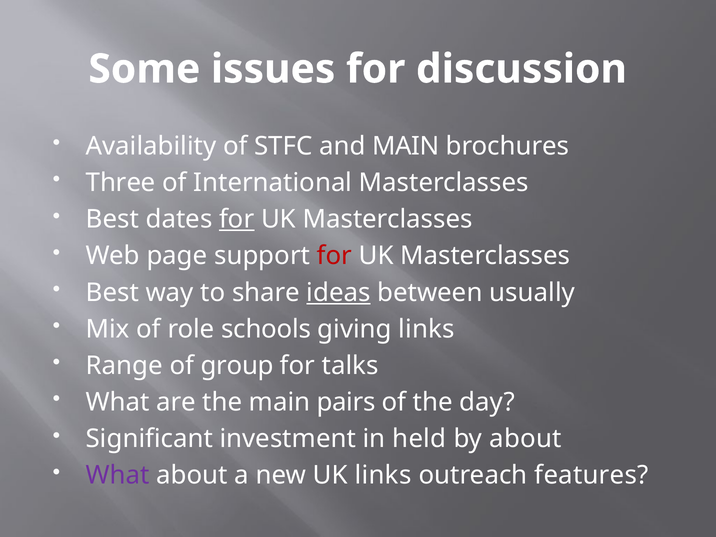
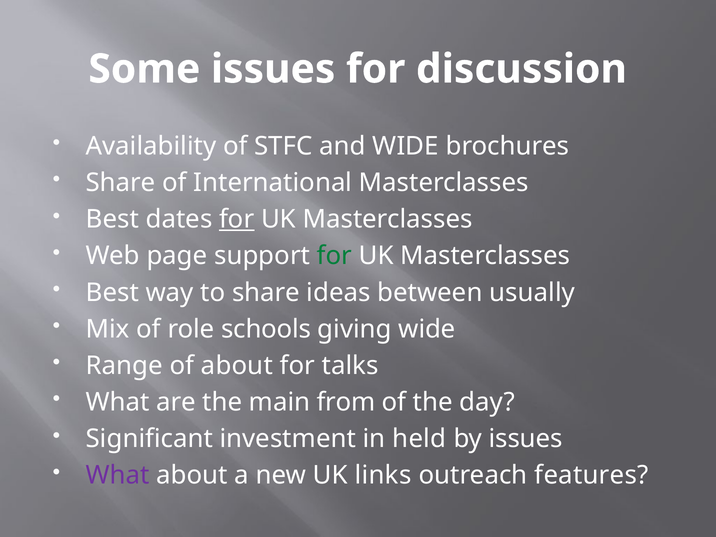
and MAIN: MAIN -> WIDE
Three at (121, 183): Three -> Share
for at (334, 256) colour: red -> green
ideas underline: present -> none
giving links: links -> wide
of group: group -> about
pairs: pairs -> from
by about: about -> issues
